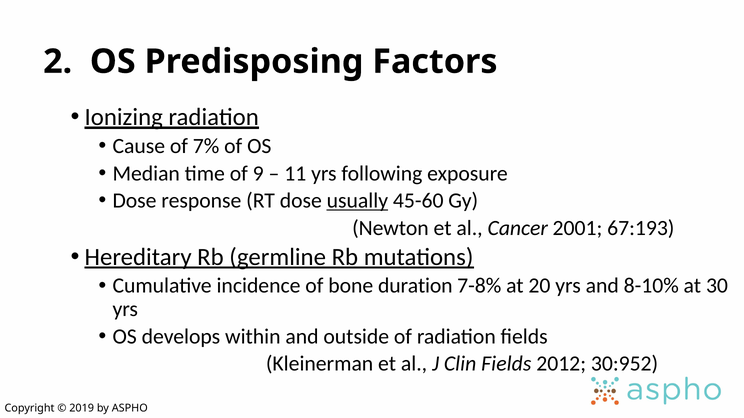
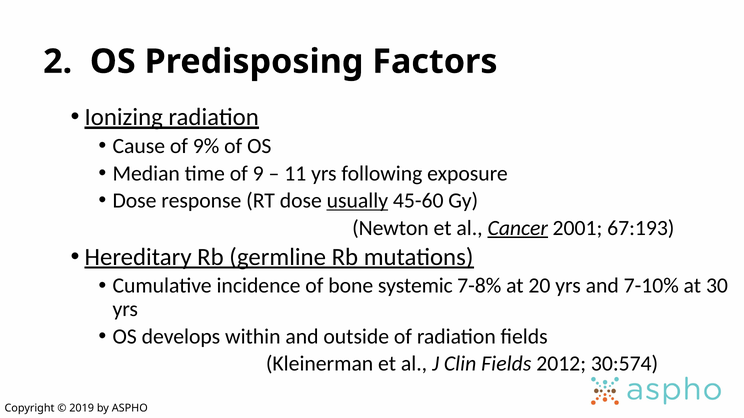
7%: 7% -> 9%
Cancer underline: none -> present
duration: duration -> systemic
8-10%: 8-10% -> 7-10%
30:952: 30:952 -> 30:574
